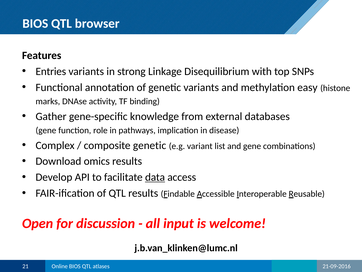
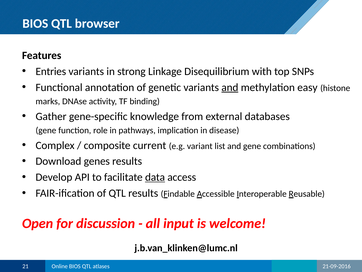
and at (230, 87) underline: none -> present
composite genetic: genetic -> current
omics: omics -> genes
